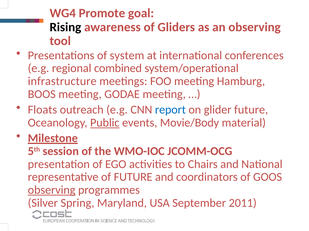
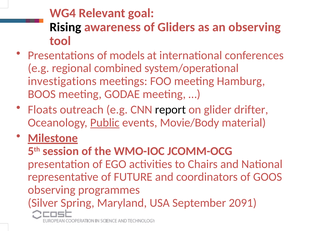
Promote: Promote -> Relevant
system: system -> models
infrastructure: infrastructure -> investigations
report colour: blue -> black
glider future: future -> drifter
observing at (52, 191) underline: present -> none
2011: 2011 -> 2091
